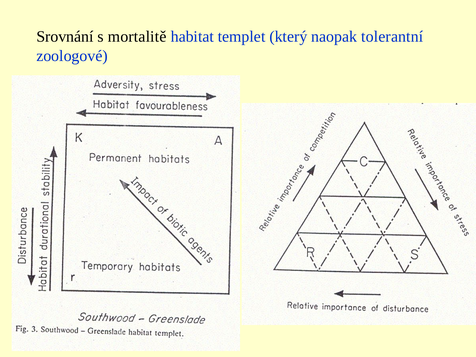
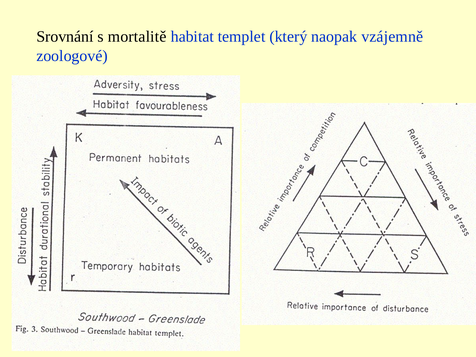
tolerantní: tolerantní -> vzájemně
